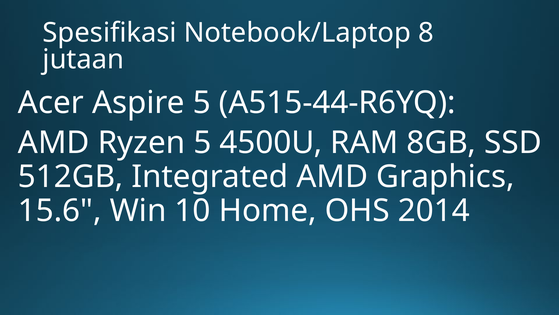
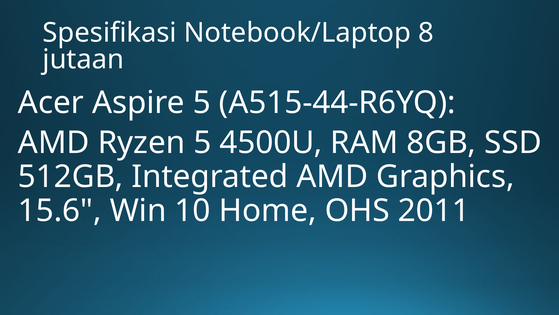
2014: 2014 -> 2011
